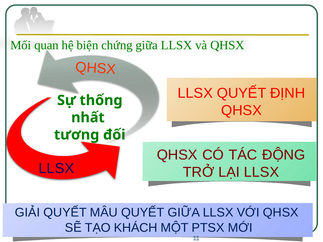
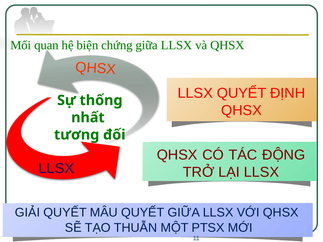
KHÁCH: KHÁCH -> THUẪN
